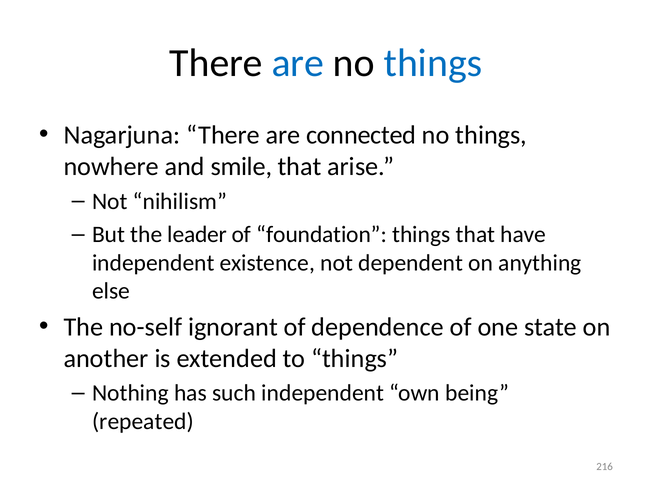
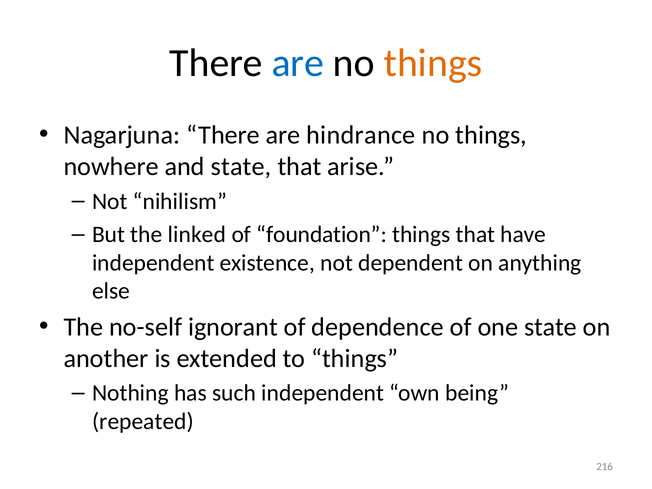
things at (433, 63) colour: blue -> orange
connected: connected -> hindrance
and smile: smile -> state
leader: leader -> linked
